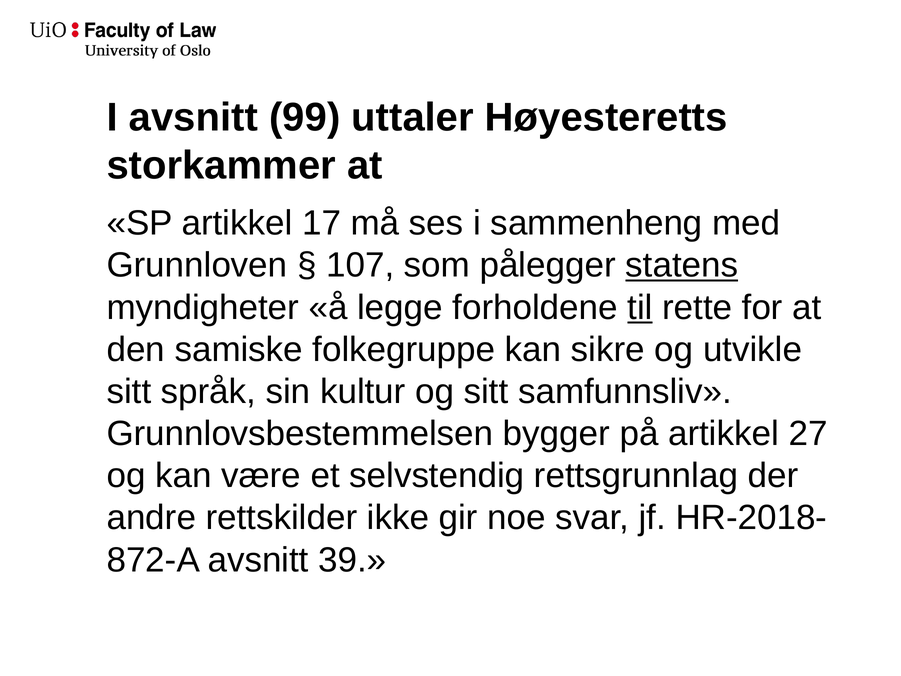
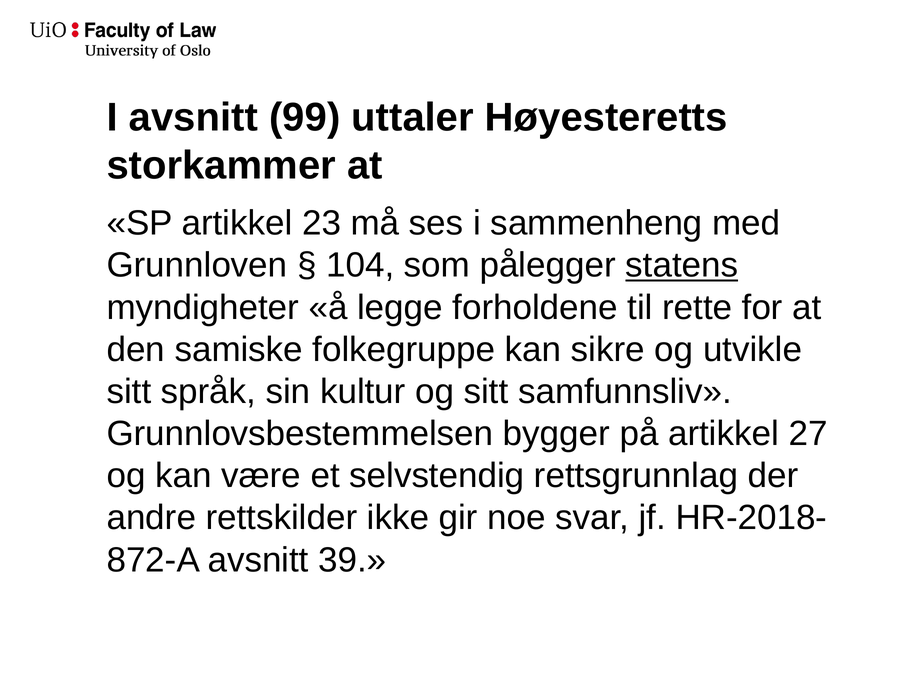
17: 17 -> 23
107: 107 -> 104
til underline: present -> none
